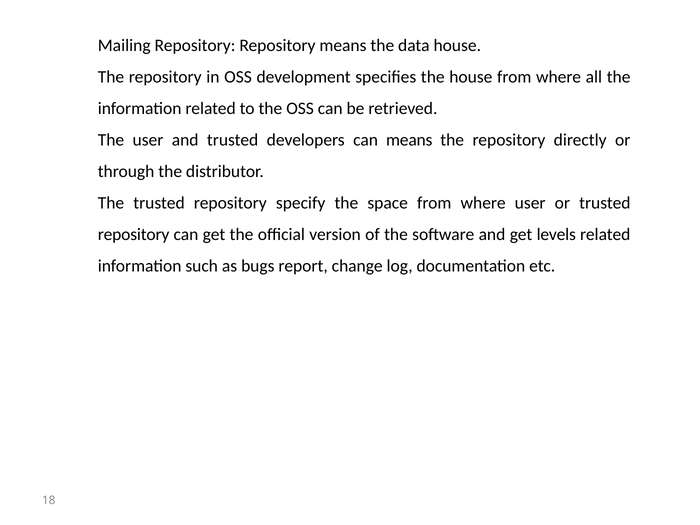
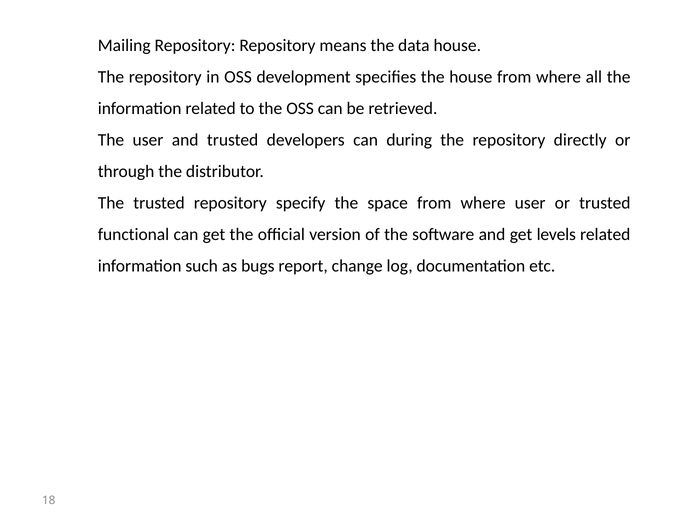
can means: means -> during
repository at (134, 235): repository -> functional
